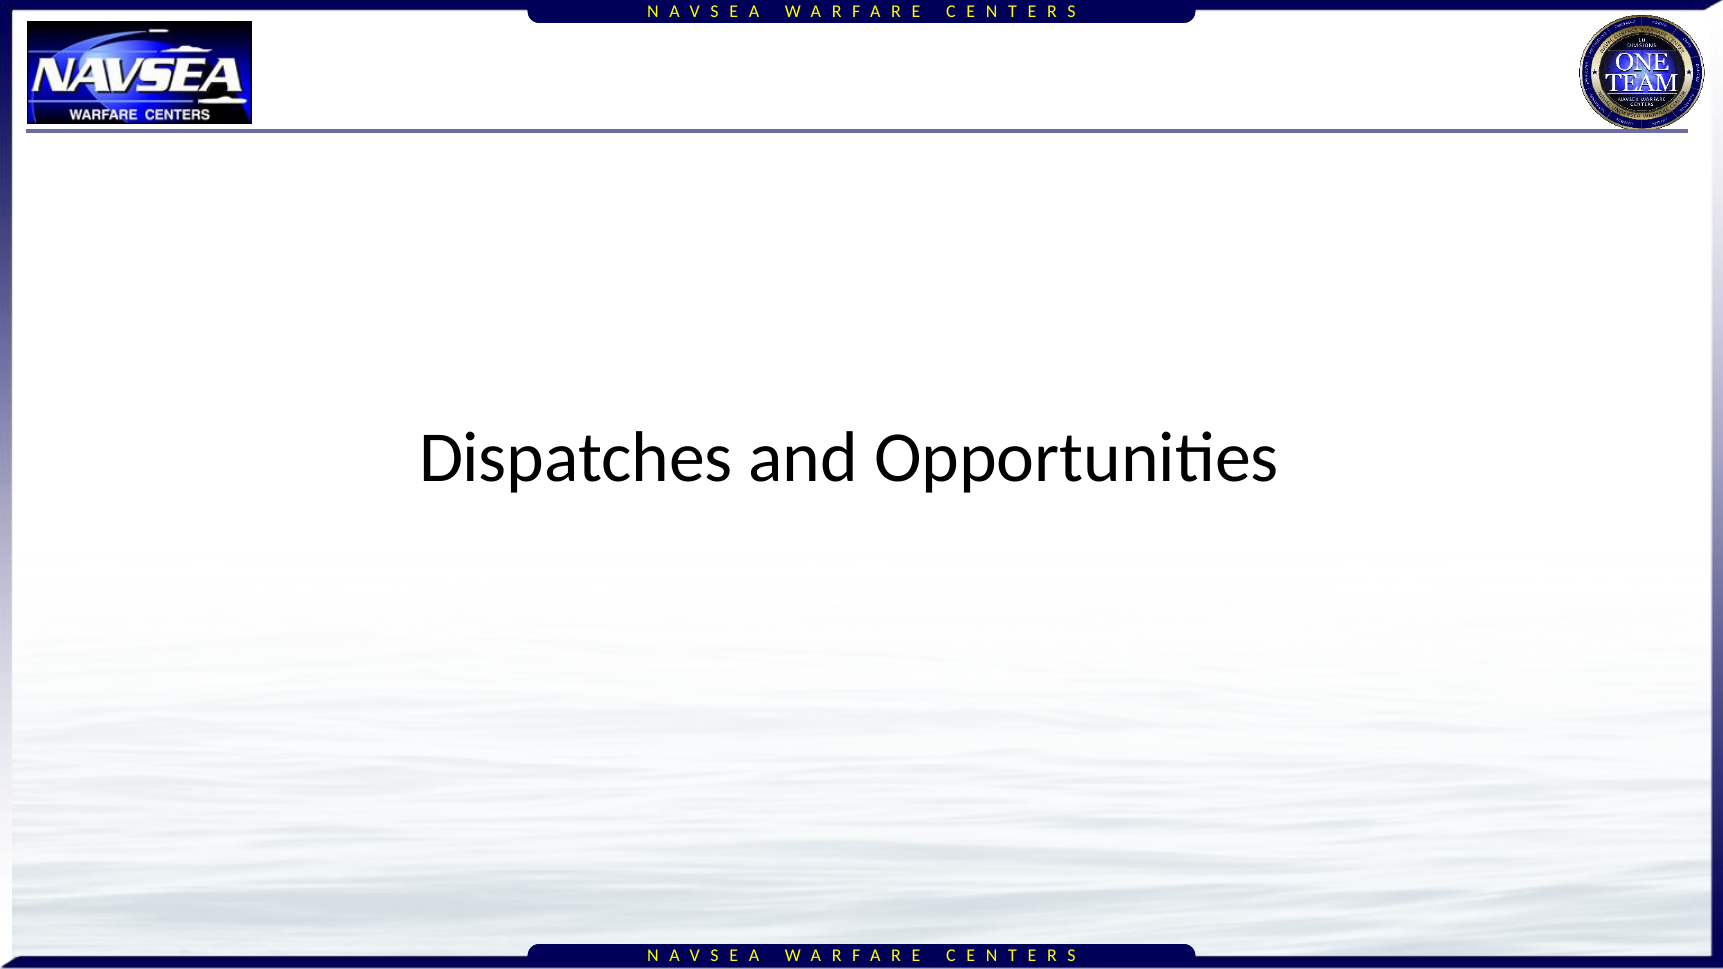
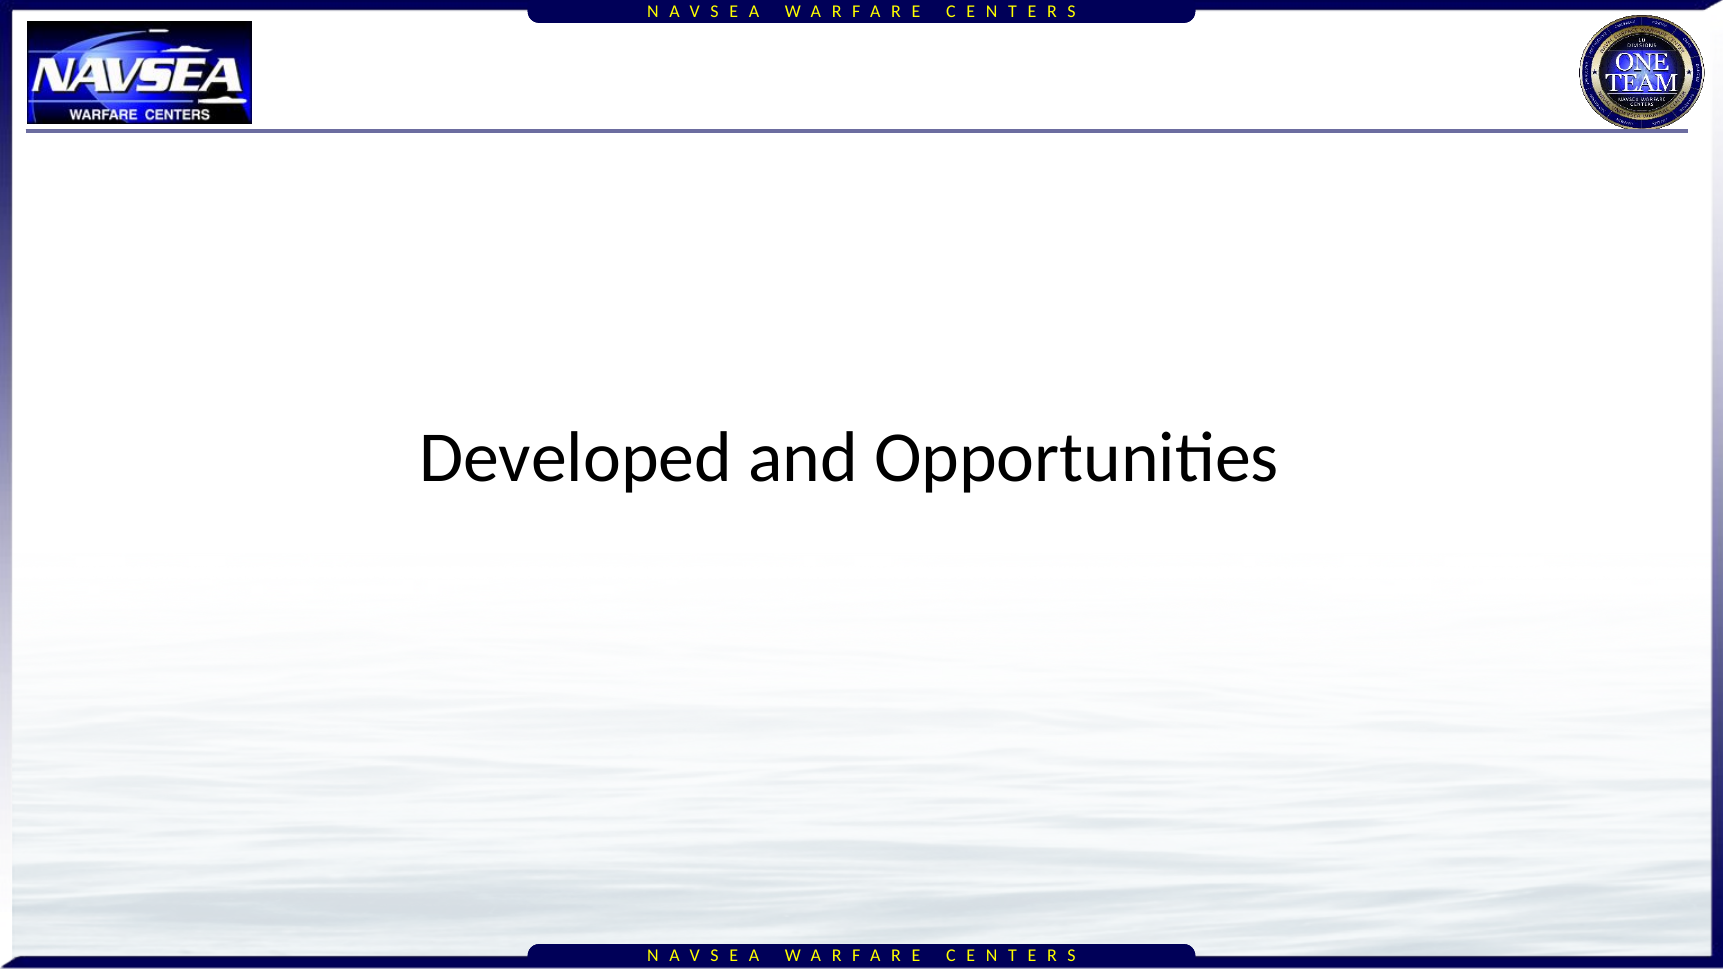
Dispatches: Dispatches -> Developed
